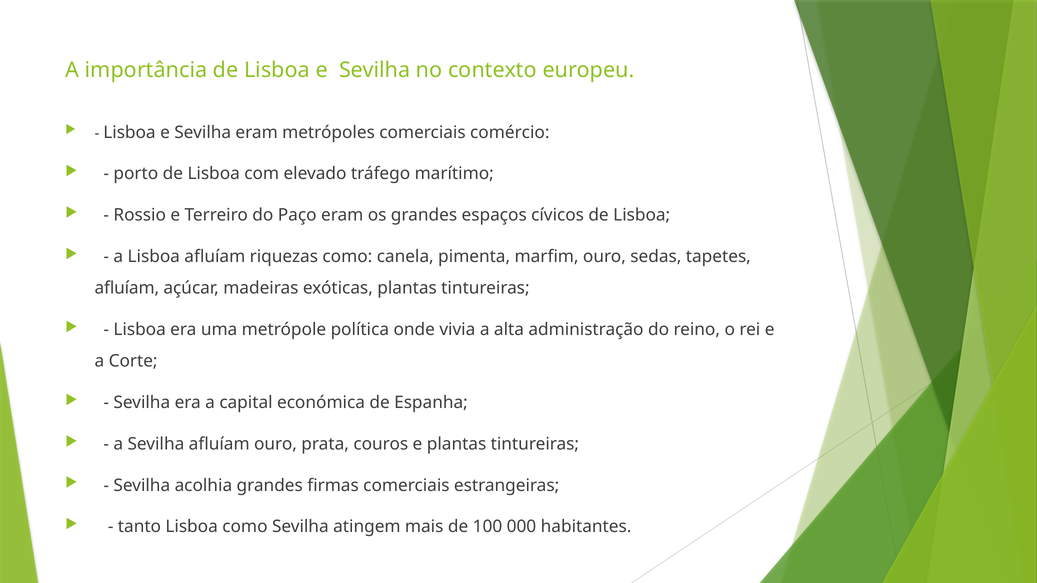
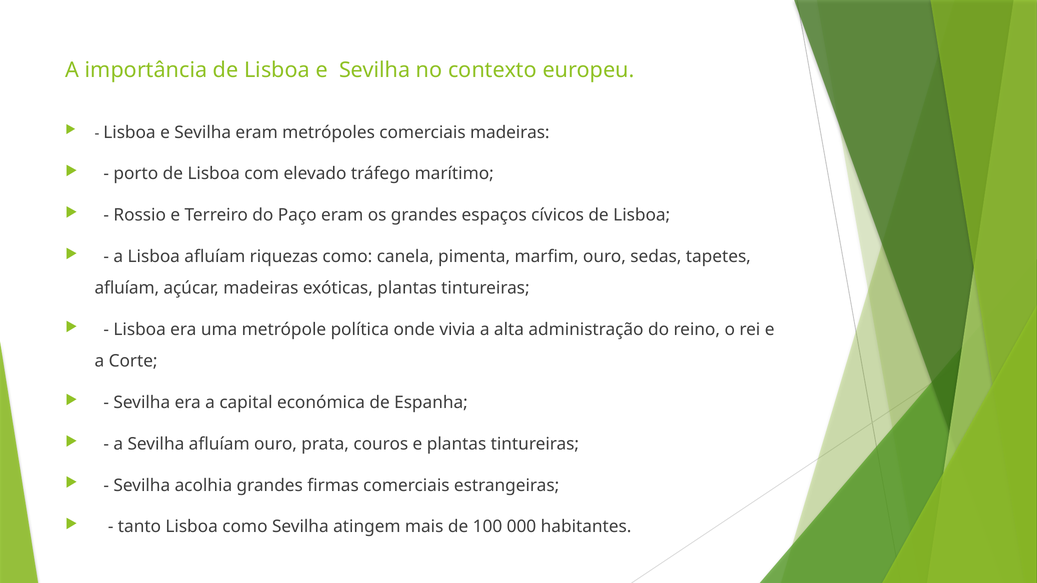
comerciais comércio: comércio -> madeiras
